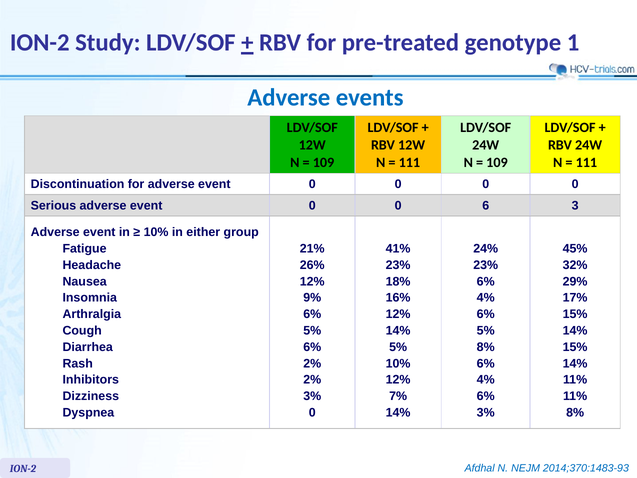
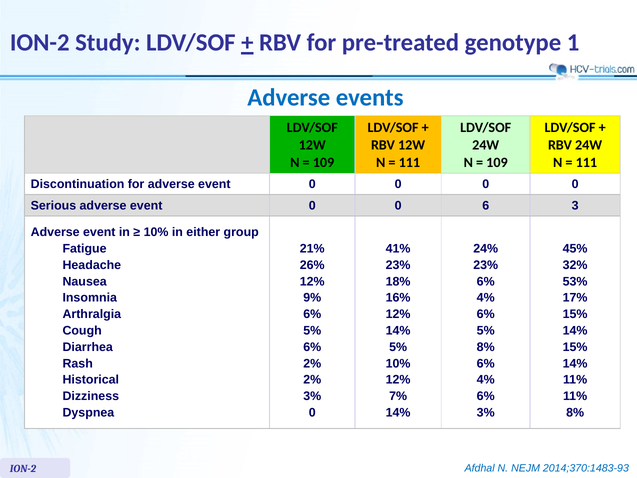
29%: 29% -> 53%
Inhibitors: Inhibitors -> Historical
